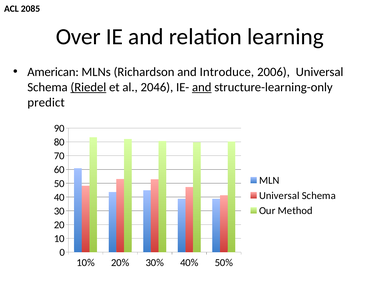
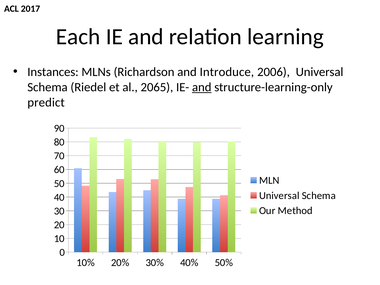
2085: 2085 -> 2017
Over: Over -> Each
American: American -> Instances
Riedel underline: present -> none
2046: 2046 -> 2065
